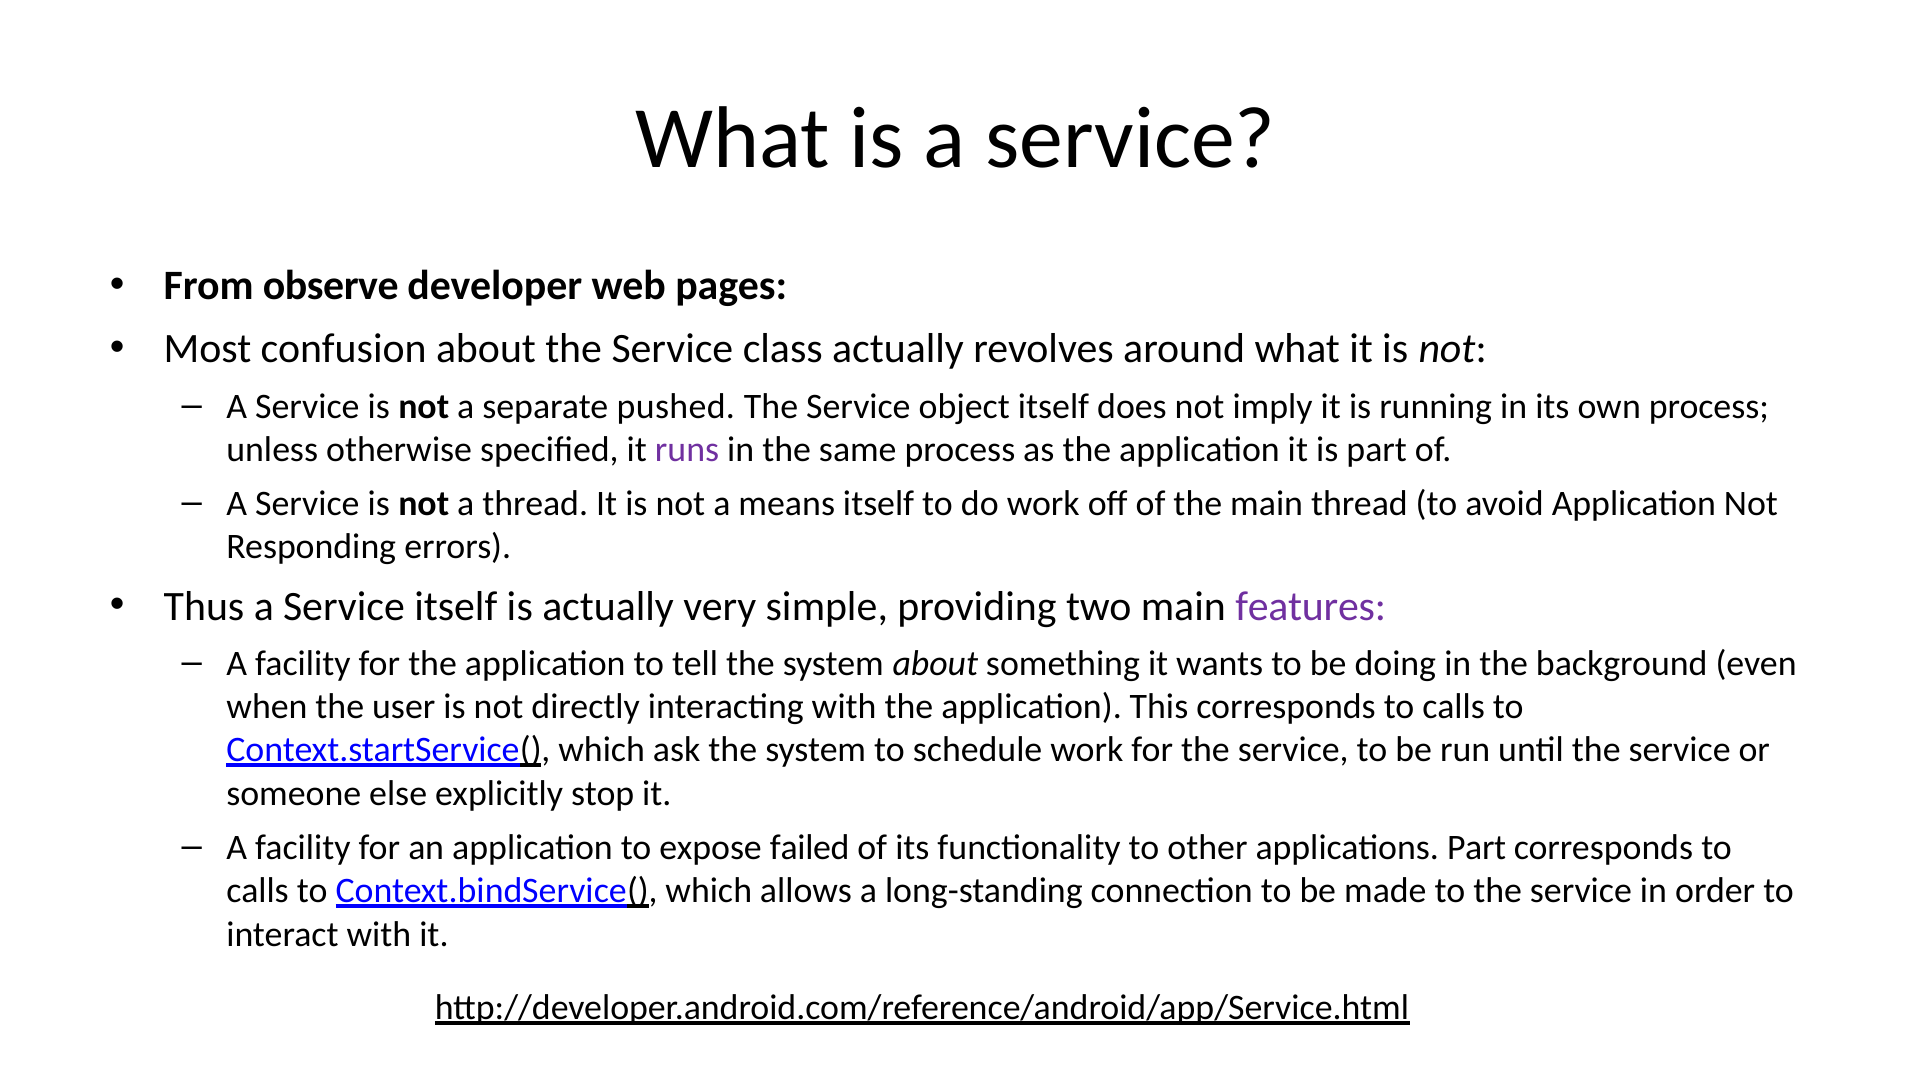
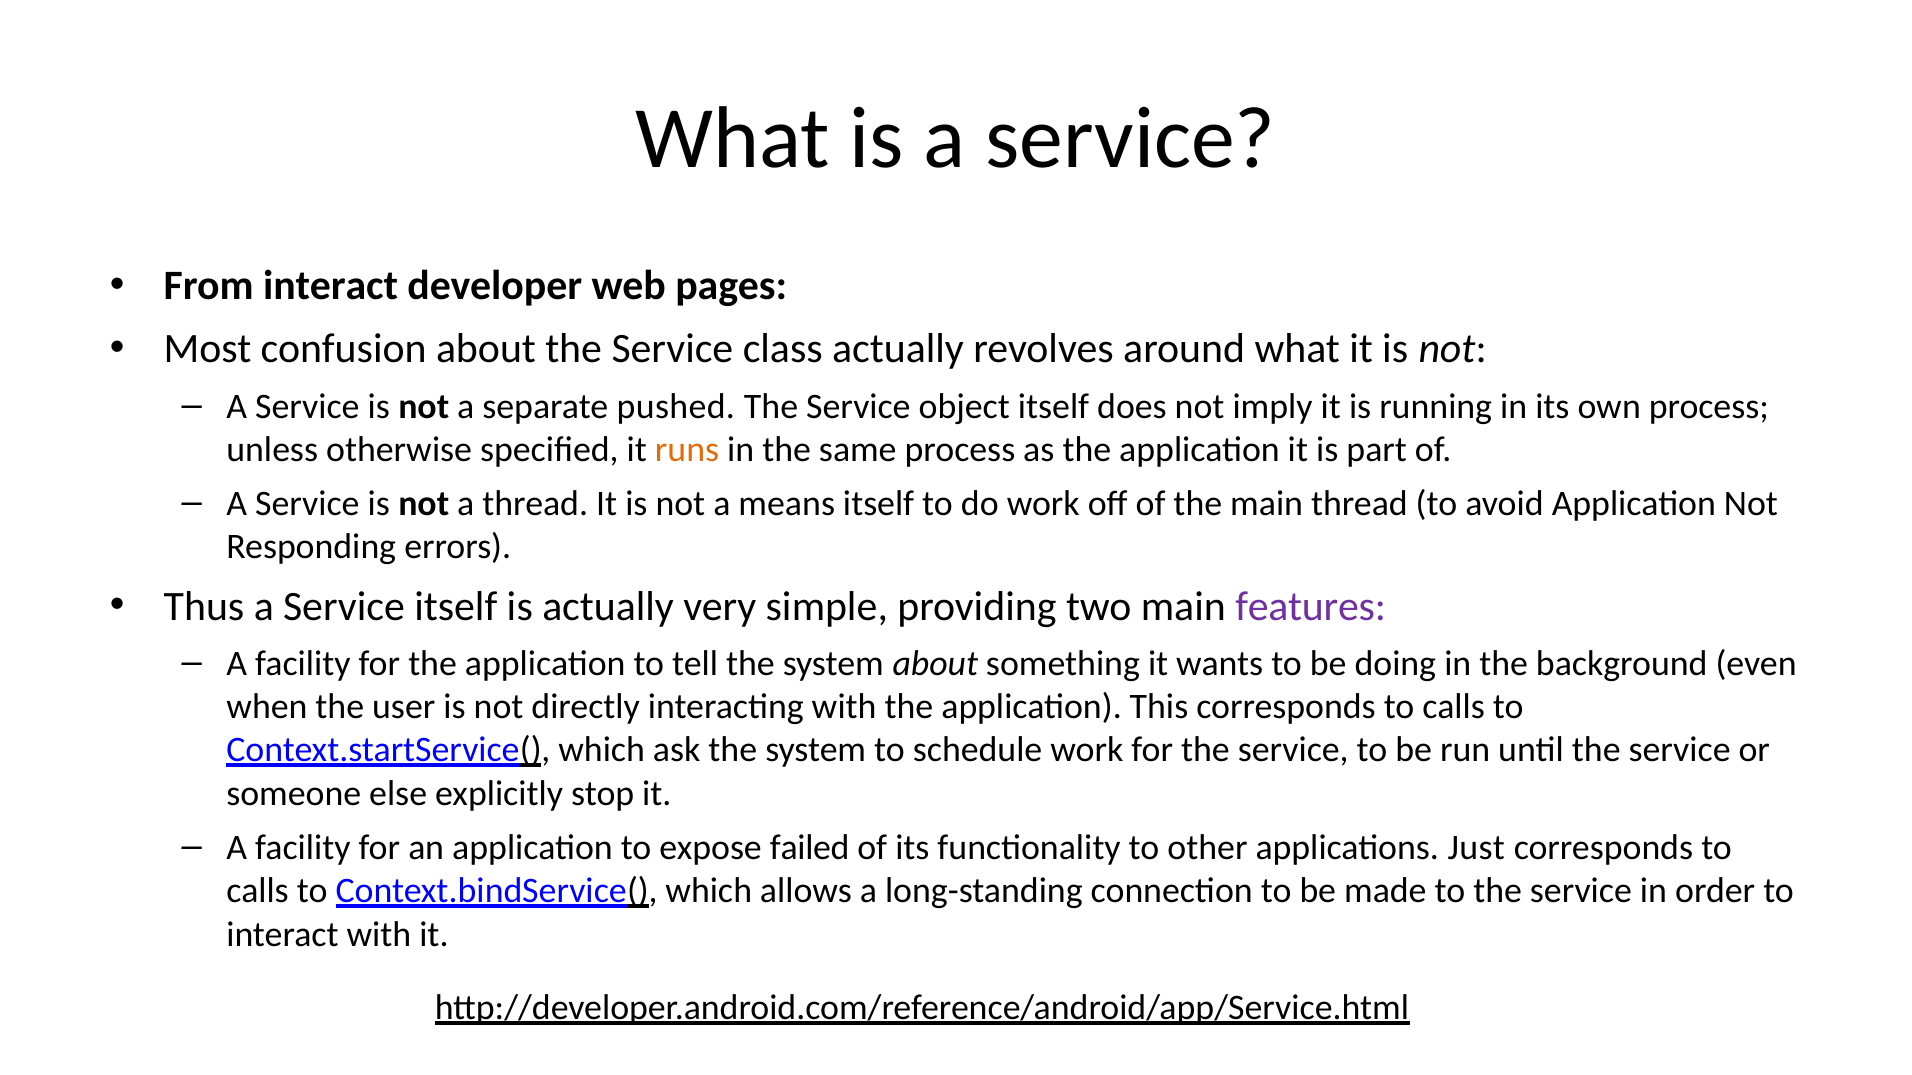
From observe: observe -> interact
runs colour: purple -> orange
applications Part: Part -> Just
